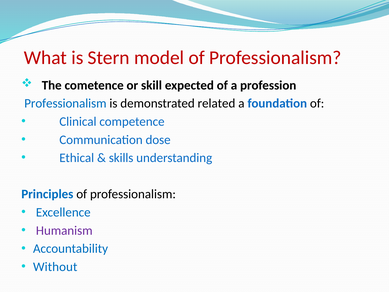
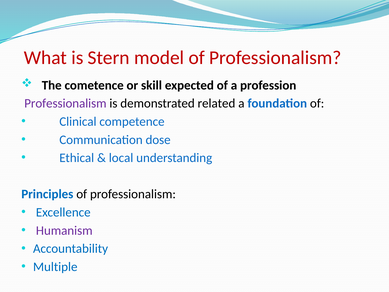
Professionalism at (65, 103) colour: blue -> purple
skills: skills -> local
Without: Without -> Multiple
